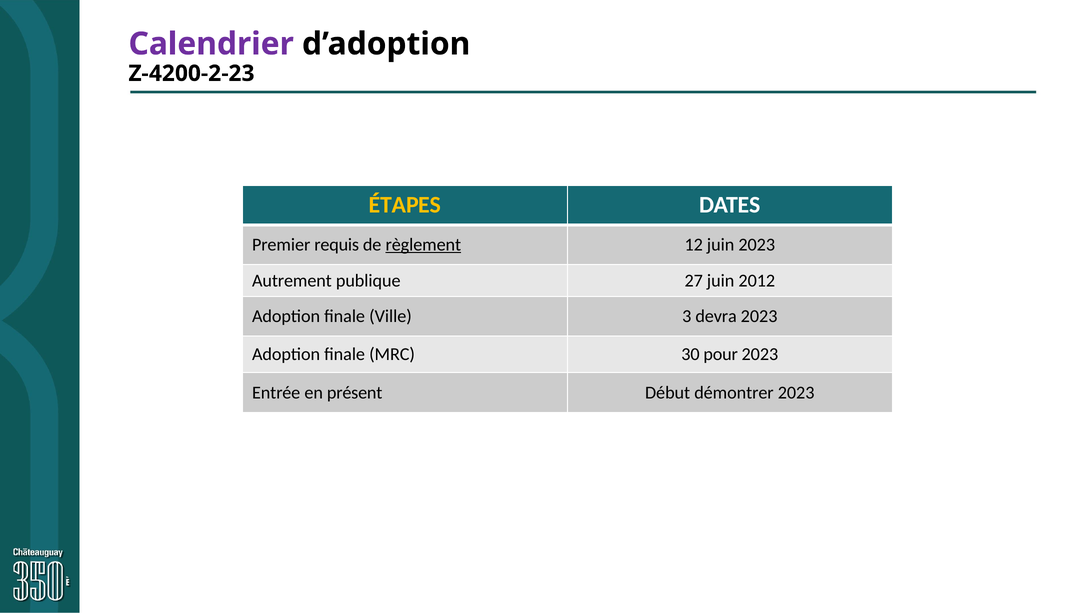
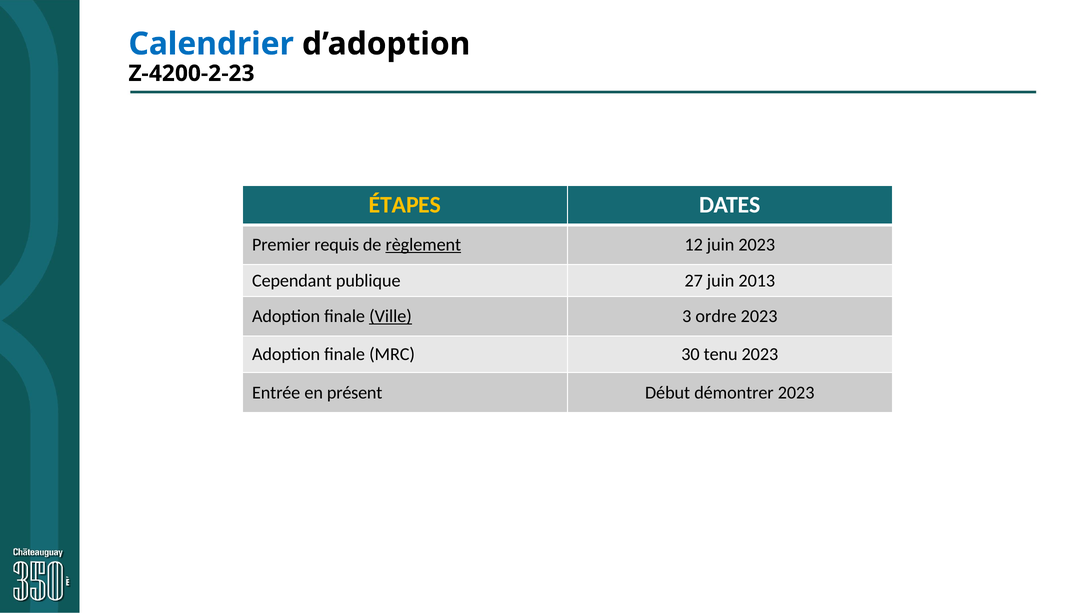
Calendrier colour: purple -> blue
Autrement: Autrement -> Cependant
2012: 2012 -> 2013
Ville underline: none -> present
devra: devra -> ordre
pour: pour -> tenu
